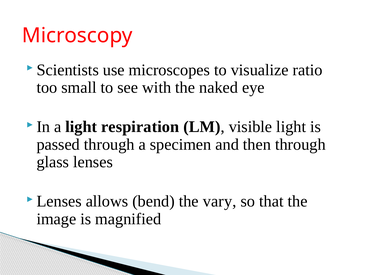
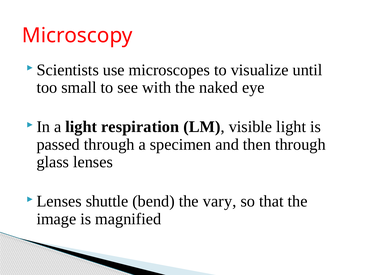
ratio: ratio -> until
allows: allows -> shuttle
